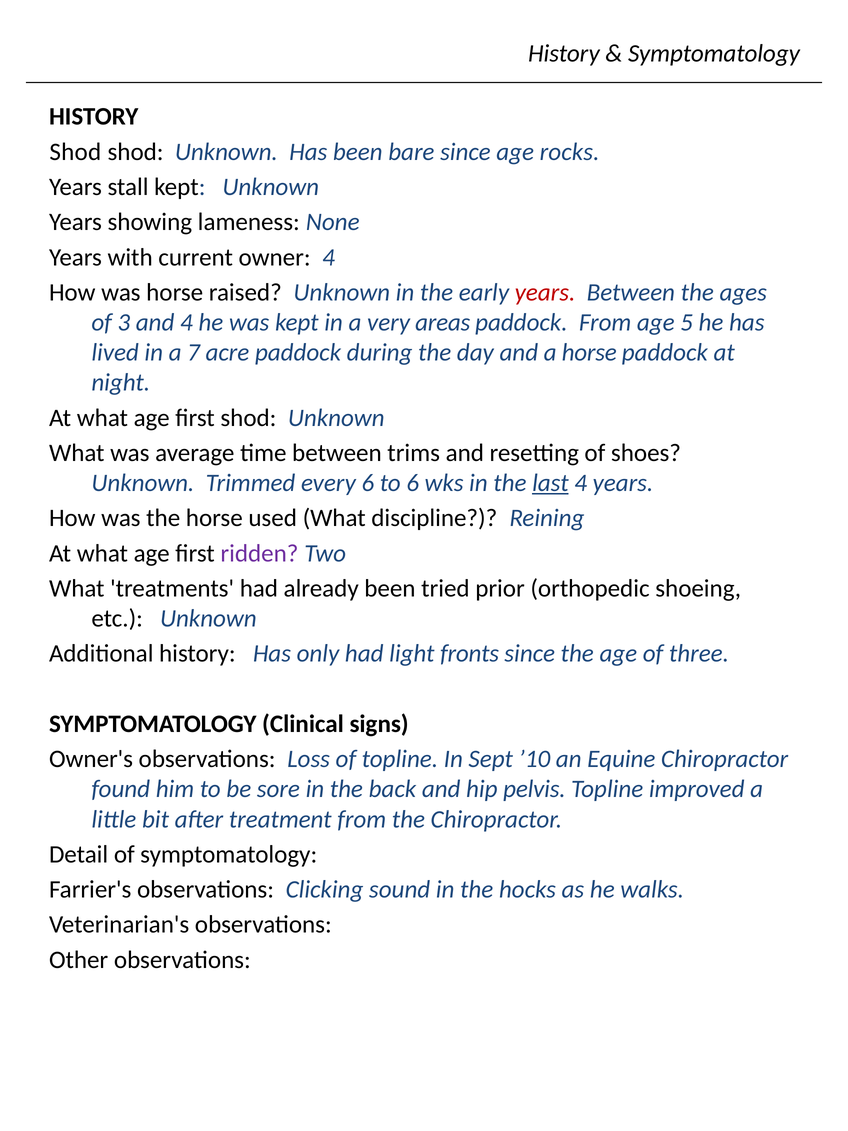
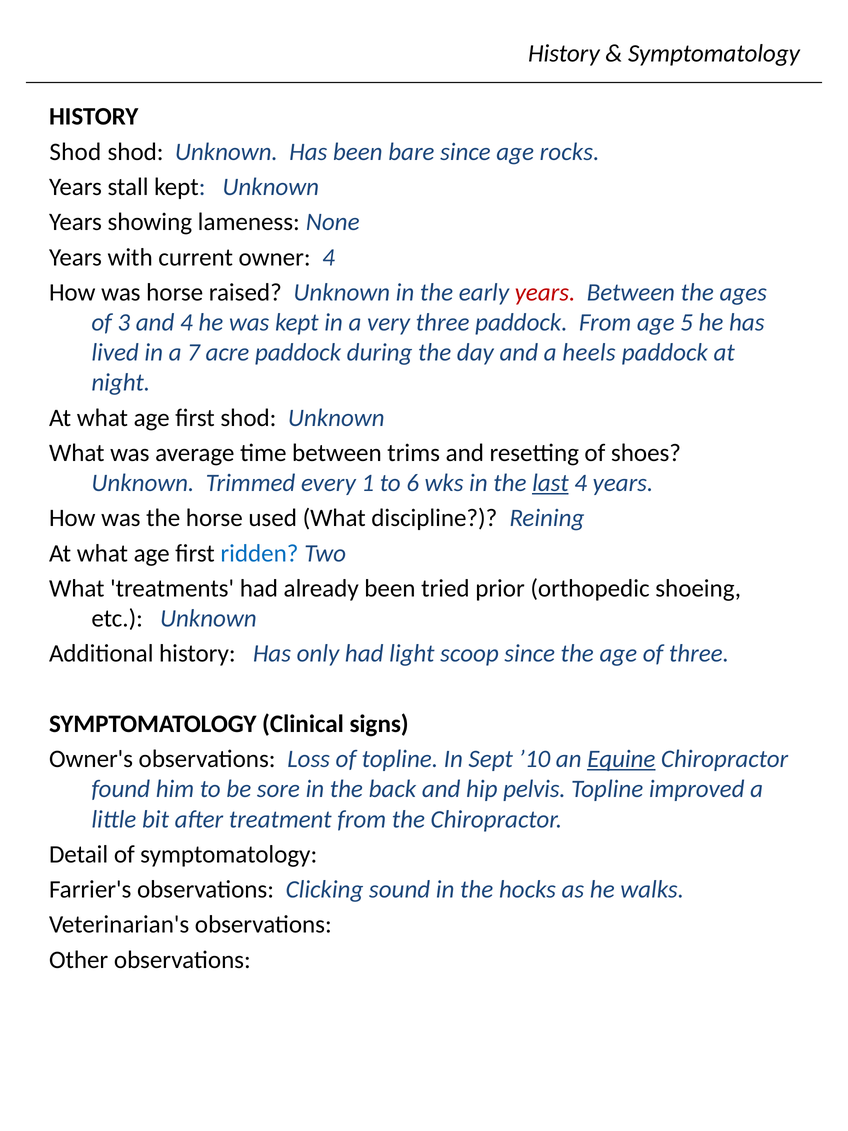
very areas: areas -> three
a horse: horse -> heels
every 6: 6 -> 1
ridden colour: purple -> blue
fronts: fronts -> scoop
Equine underline: none -> present
